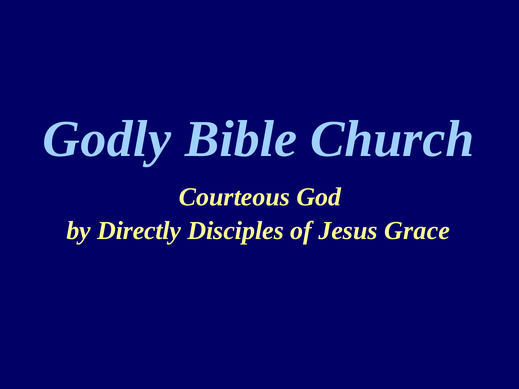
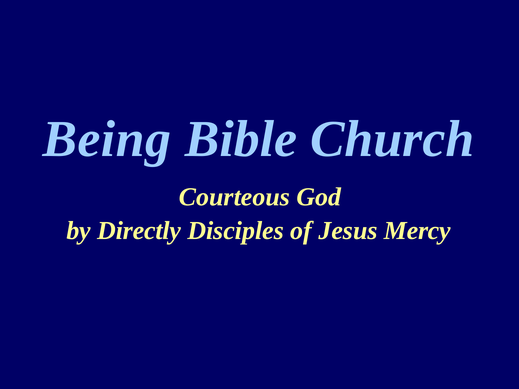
Godly: Godly -> Being
Grace: Grace -> Mercy
